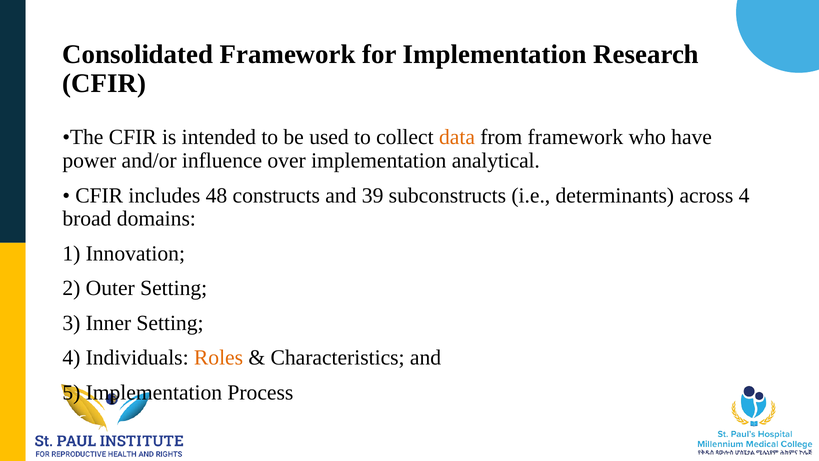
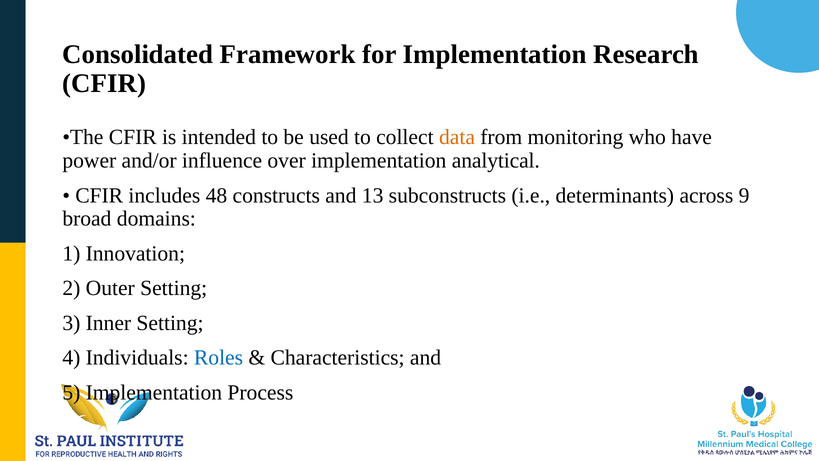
from framework: framework -> monitoring
39: 39 -> 13
across 4: 4 -> 9
Roles colour: orange -> blue
